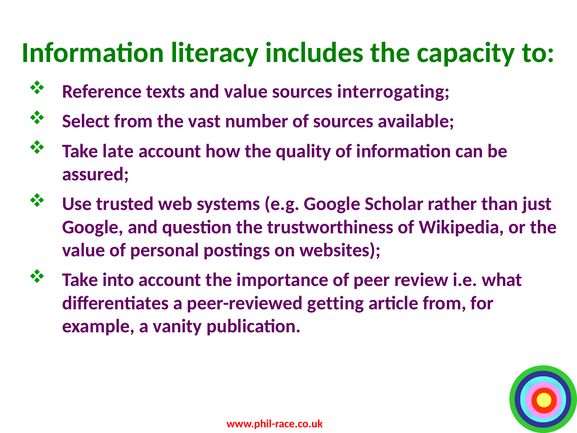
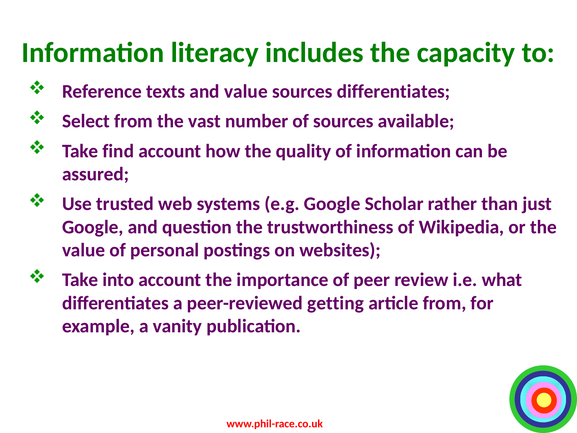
sources interrogating: interrogating -> differentiates
late: late -> find
